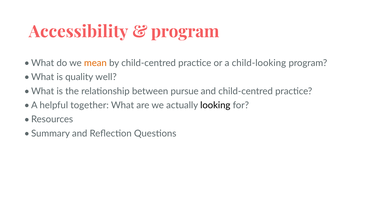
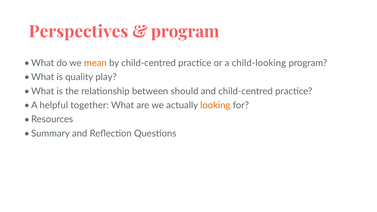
Accessibility: Accessibility -> Perspectives
well: well -> play
pursue: pursue -> should
looking colour: black -> orange
